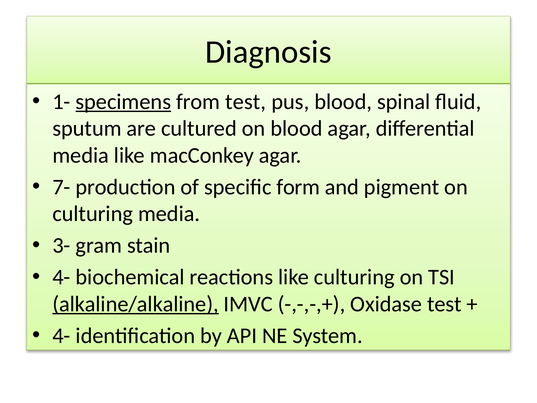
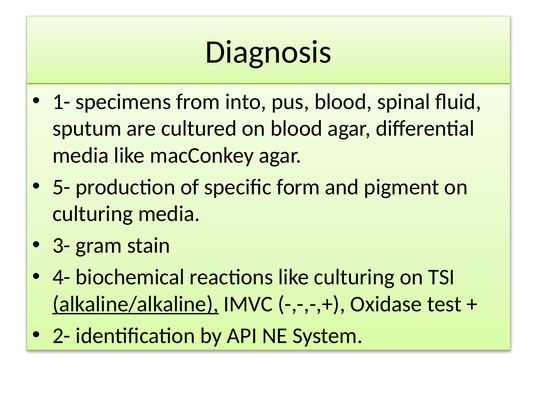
specimens underline: present -> none
from test: test -> into
7-: 7- -> 5-
4- at (61, 335): 4- -> 2-
